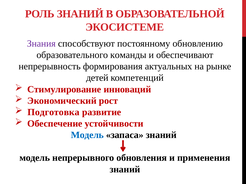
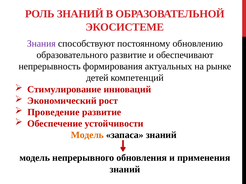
образовательного команды: команды -> развитие
Подготовка: Подготовка -> Проведение
Модель at (87, 135) colour: blue -> orange
